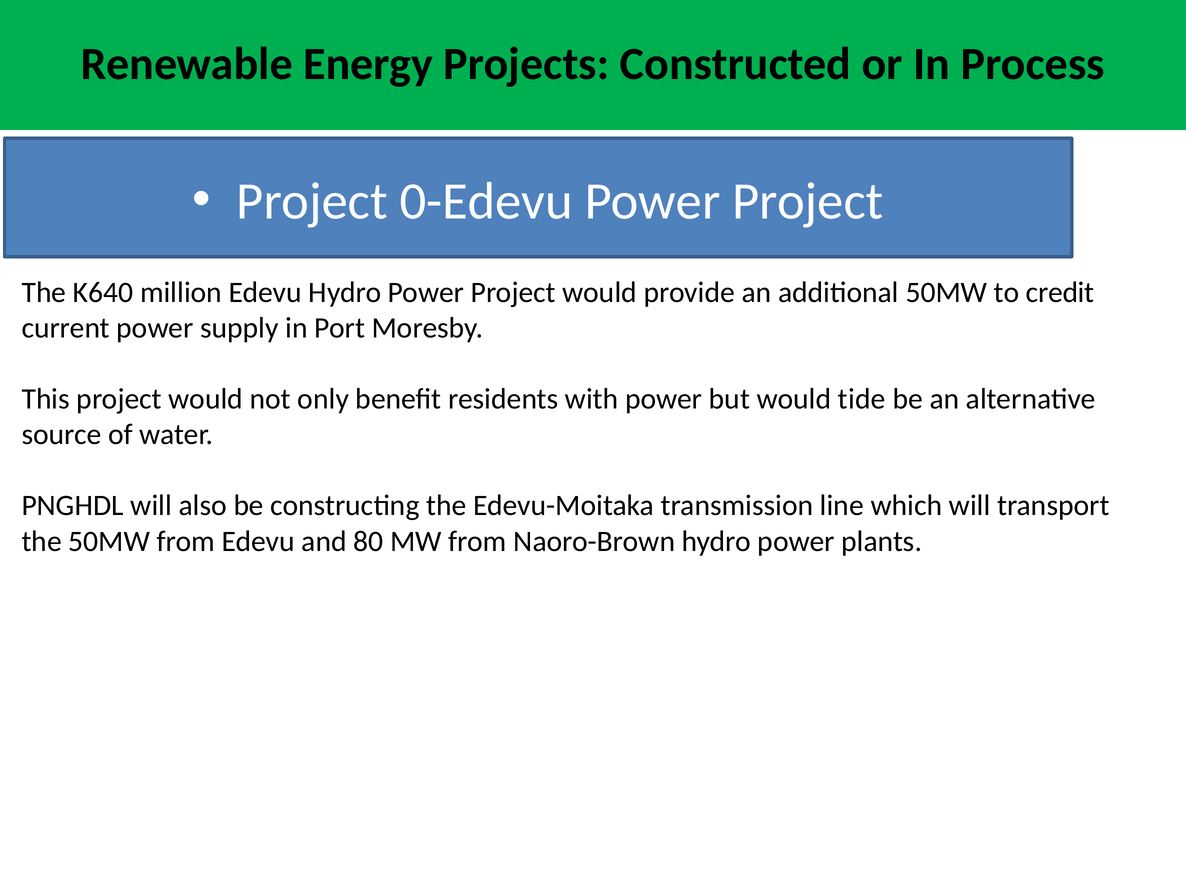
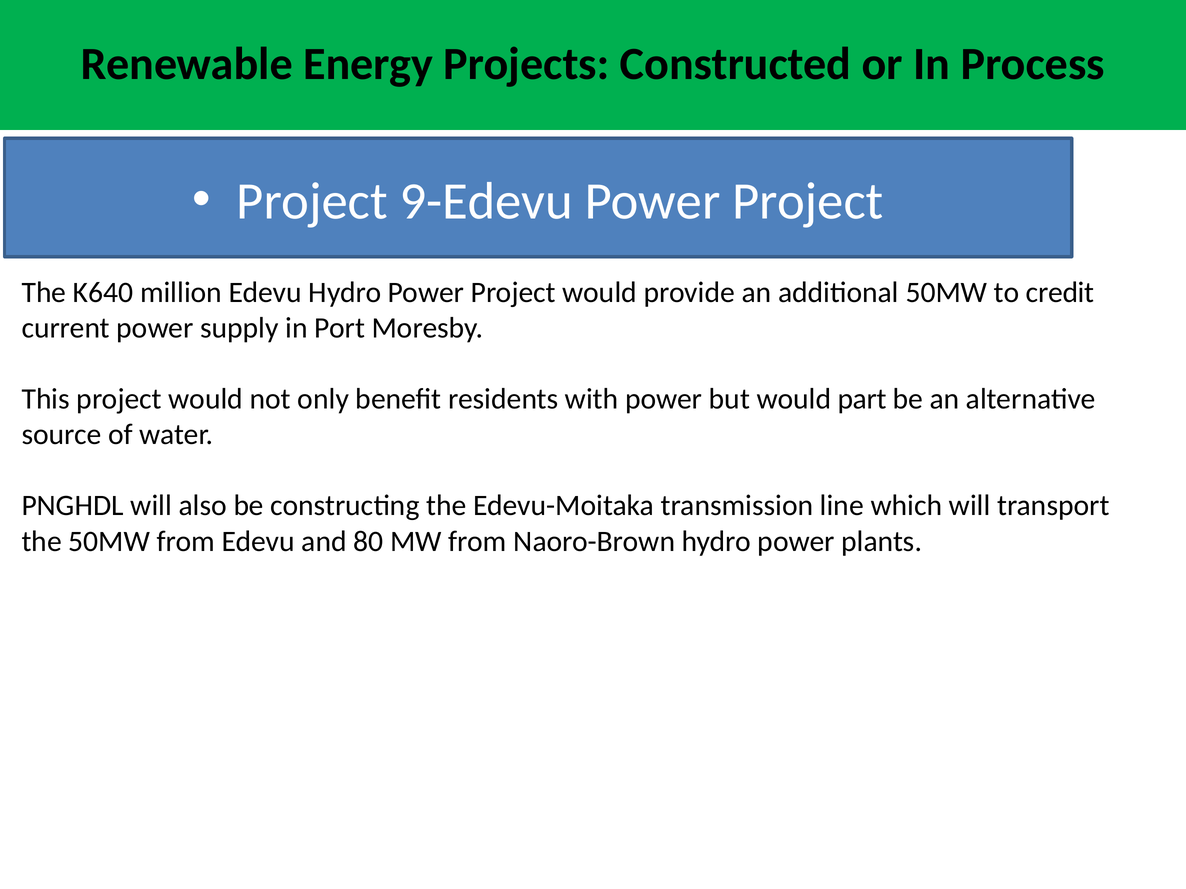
0-Edevu: 0-Edevu -> 9-Edevu
tide: tide -> part
